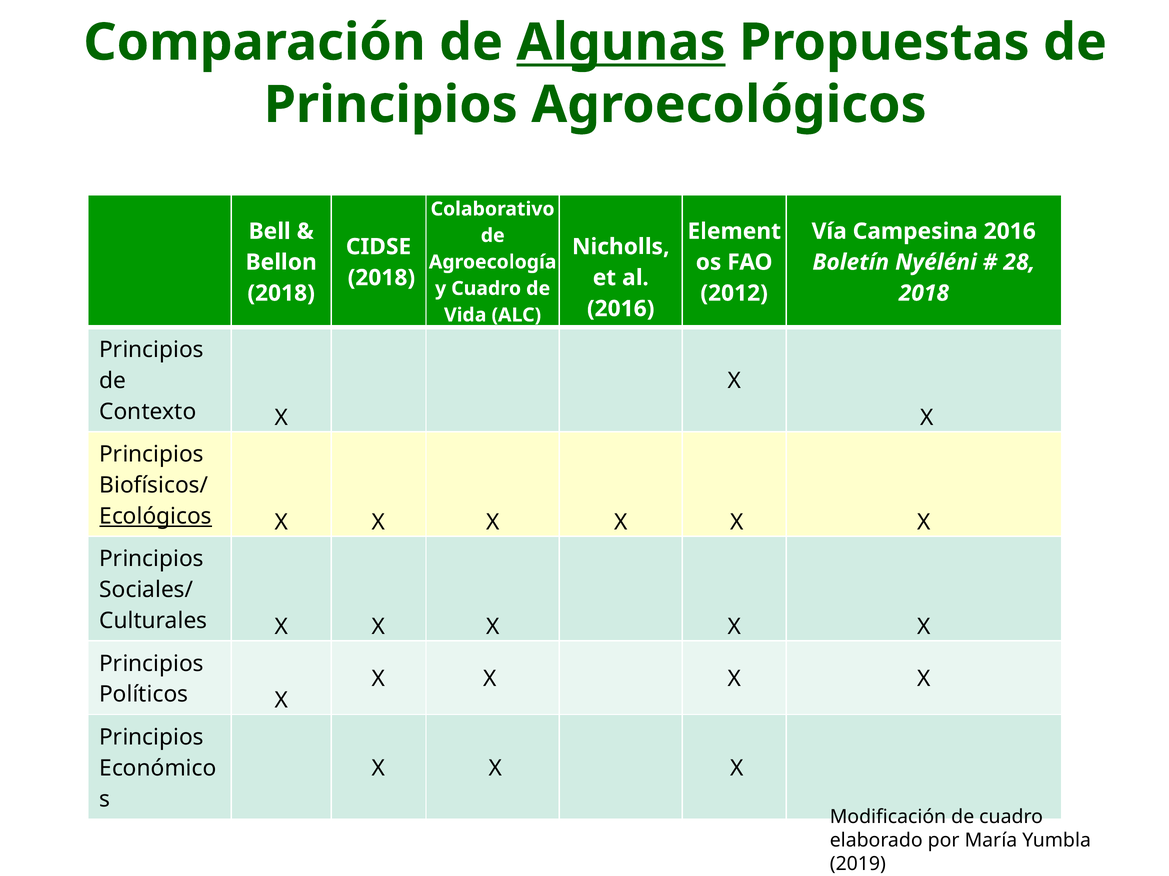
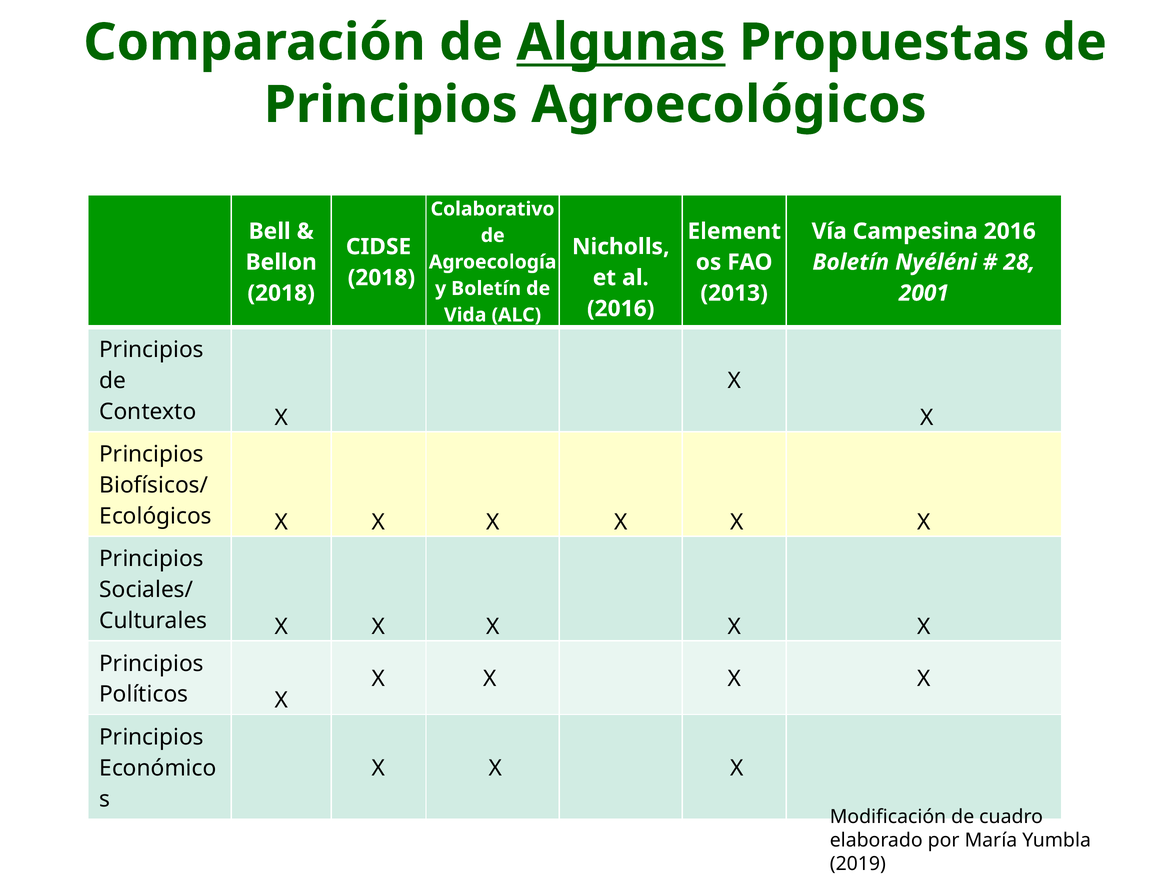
y Cuadro: Cuadro -> Boletín
2012: 2012 -> 2013
2018 at (924, 293): 2018 -> 2001
Ecológicos underline: present -> none
